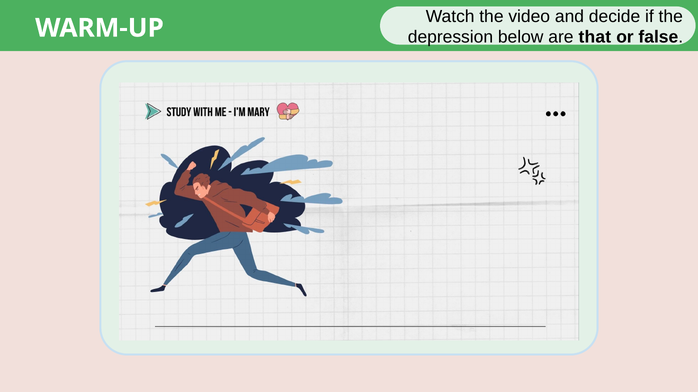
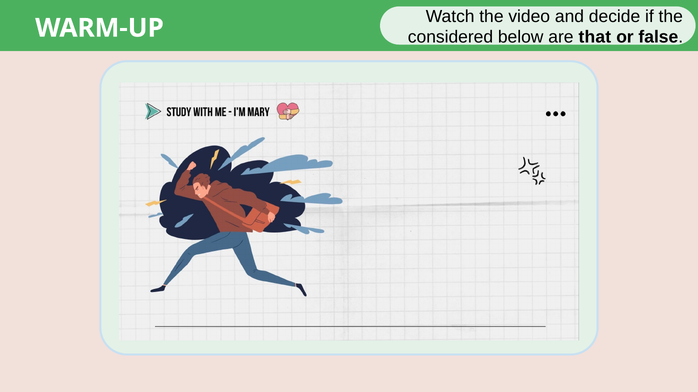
depression: depression -> considered
